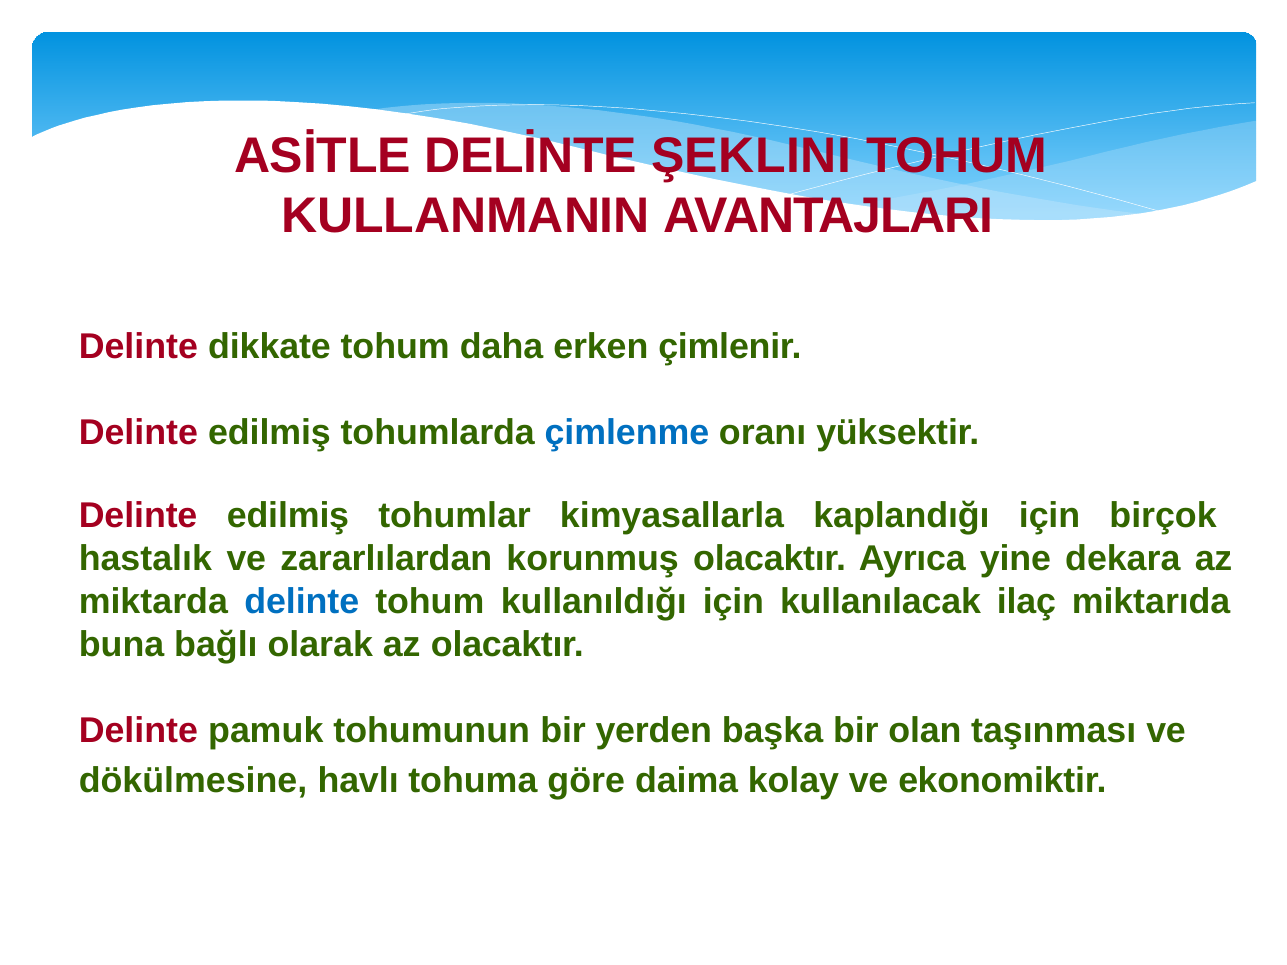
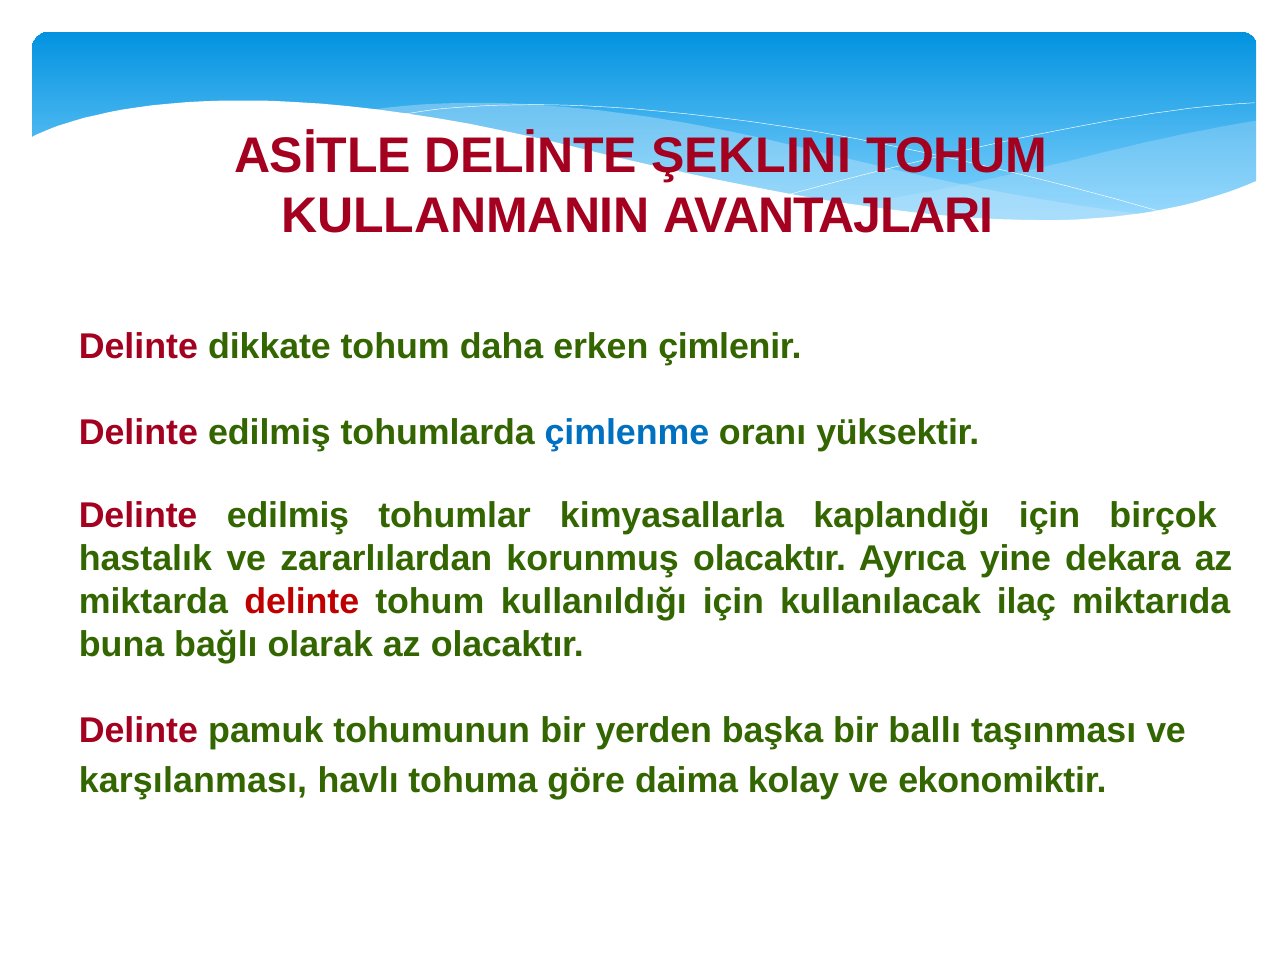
delinte at (302, 602) colour: blue -> red
olan: olan -> ballı
dökülmesine: dökülmesine -> karşılanması
